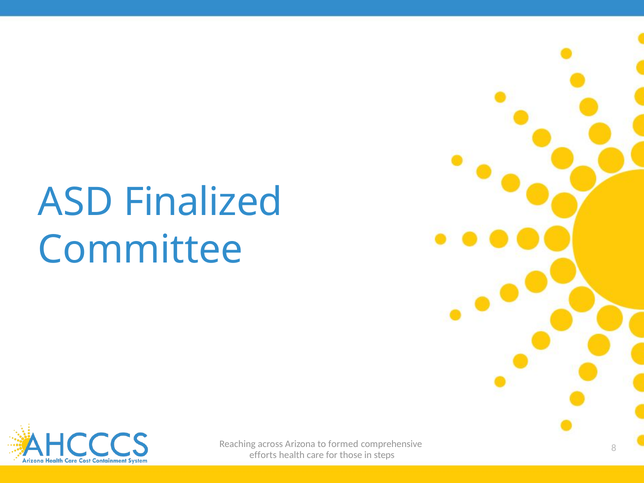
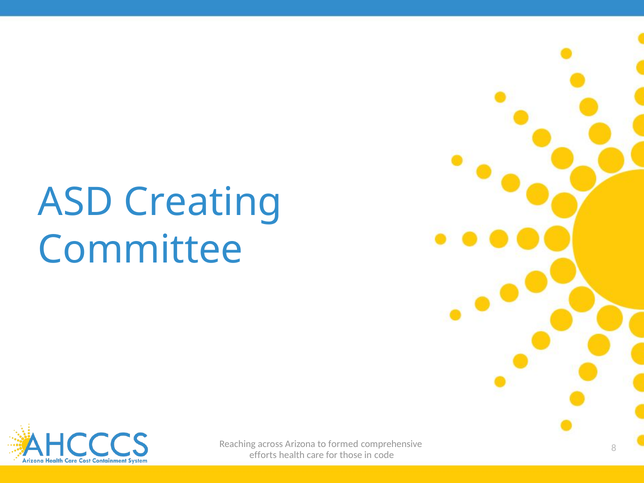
Finalized: Finalized -> Creating
steps: steps -> code
